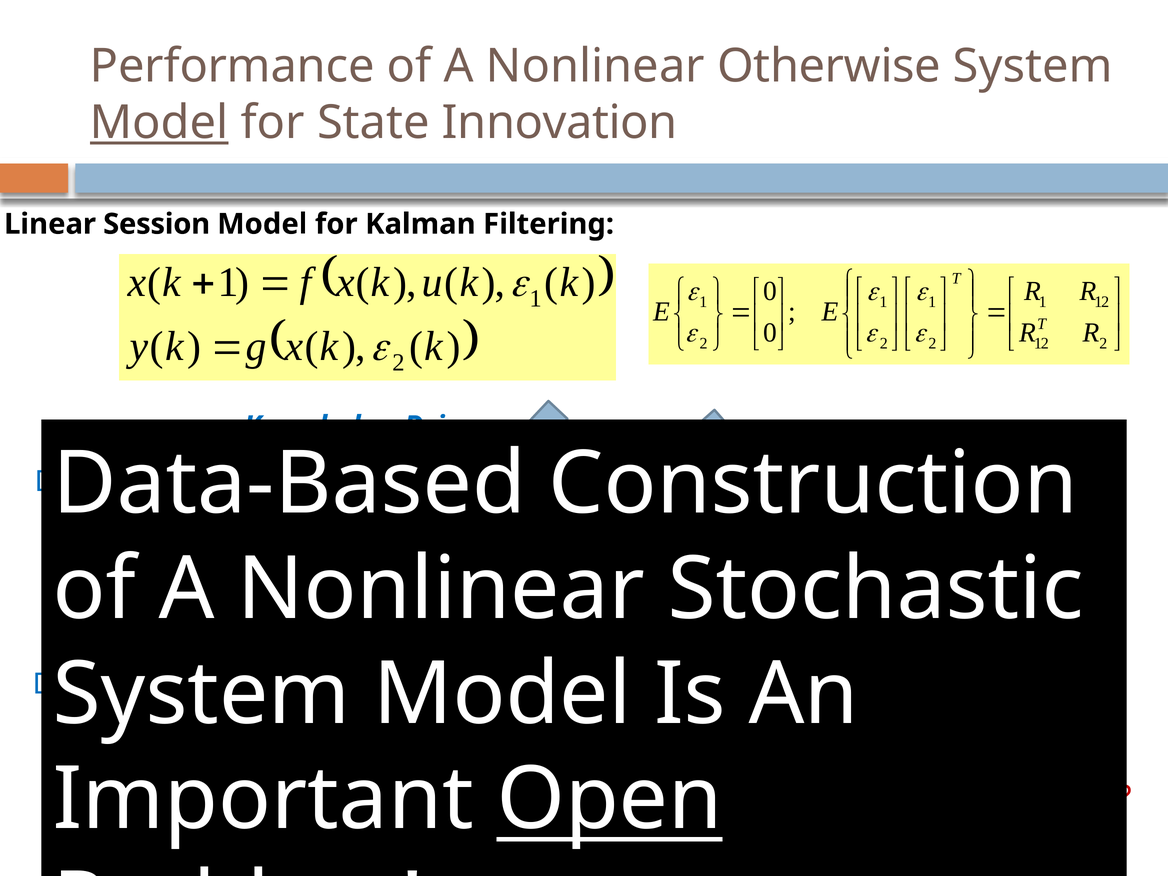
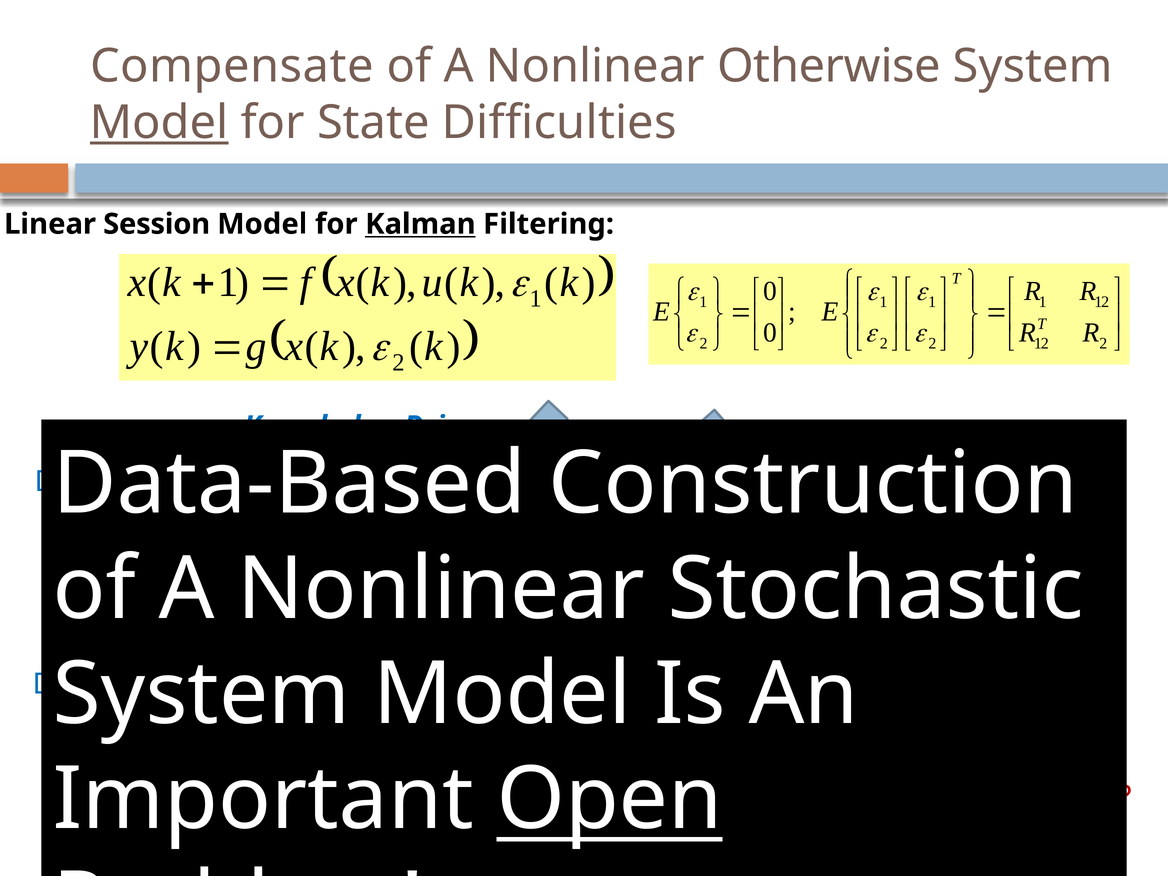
Performance: Performance -> Compensate
State Innovation: Innovation -> Difficulties
Kalman underline: none -> present
